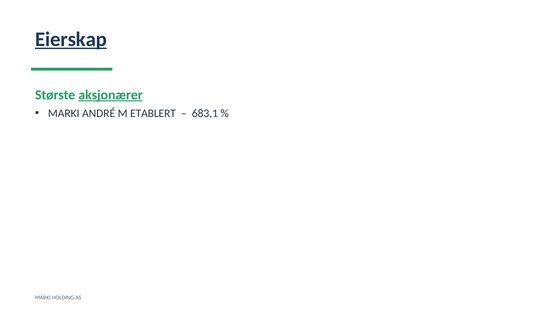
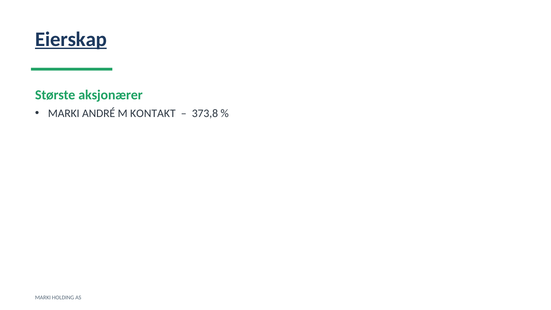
aksjonærer underline: present -> none
ETABLERT: ETABLERT -> KONTAKT
683,1: 683,1 -> 373,8
